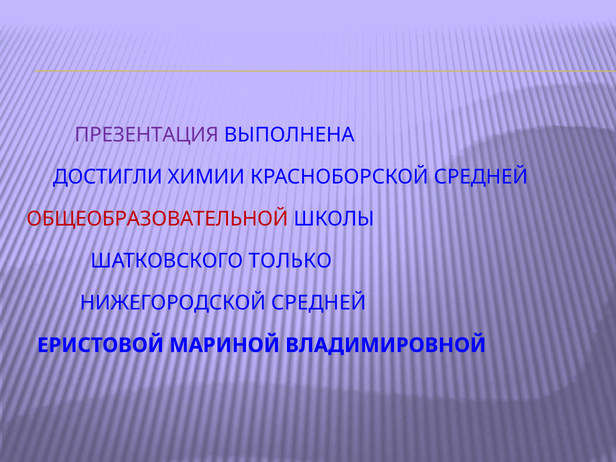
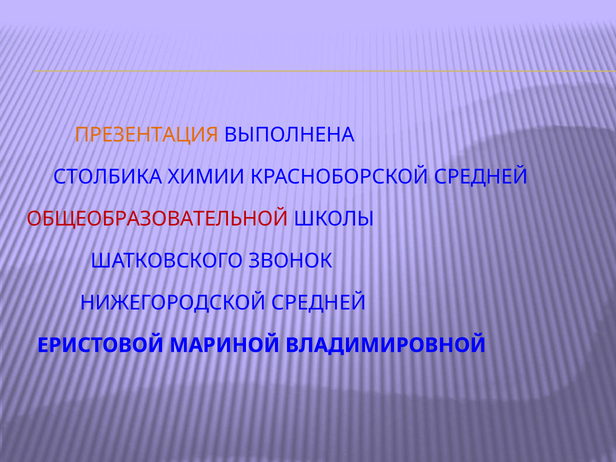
ПРЕЗЕНТАЦИЯ colour: purple -> orange
ДОСТИГЛИ: ДОСТИГЛИ -> СТОЛБИКА
ТОЛЬКО: ТОЛЬКО -> ЗВОНОК
